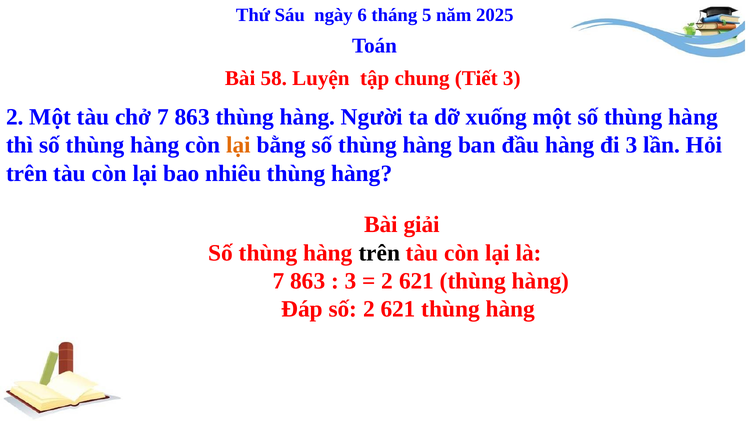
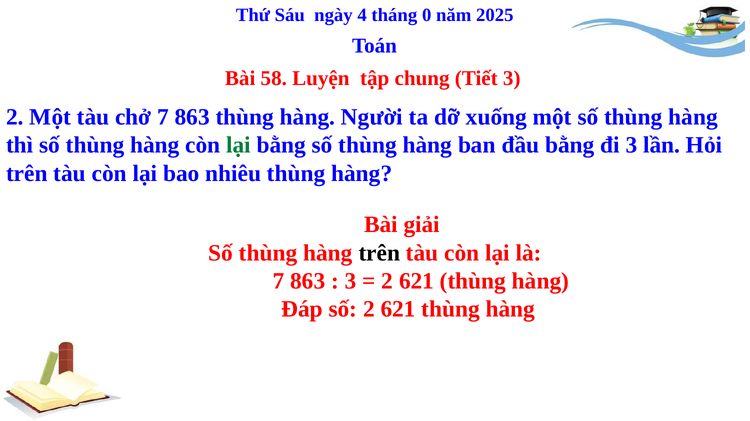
6: 6 -> 4
5: 5 -> 0
lại at (238, 145) colour: orange -> green
đầu hàng: hàng -> bằng
